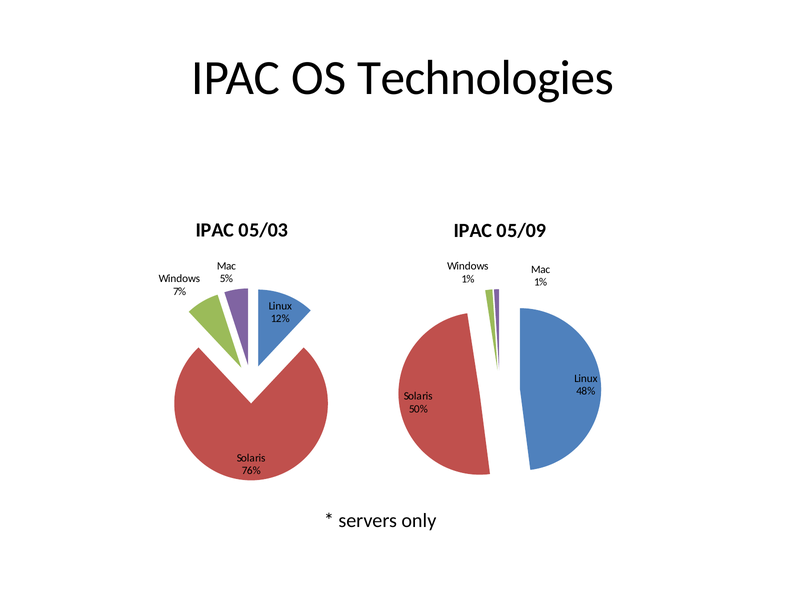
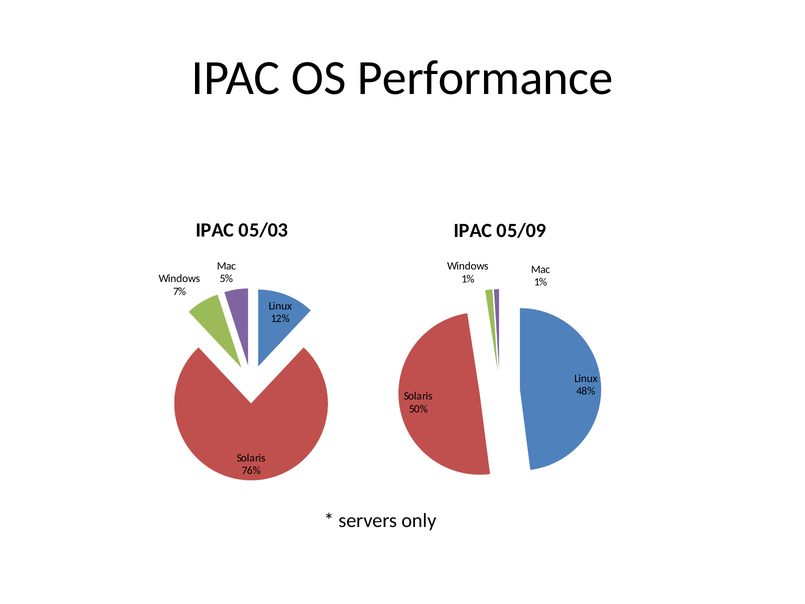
Technologies: Technologies -> Performance
